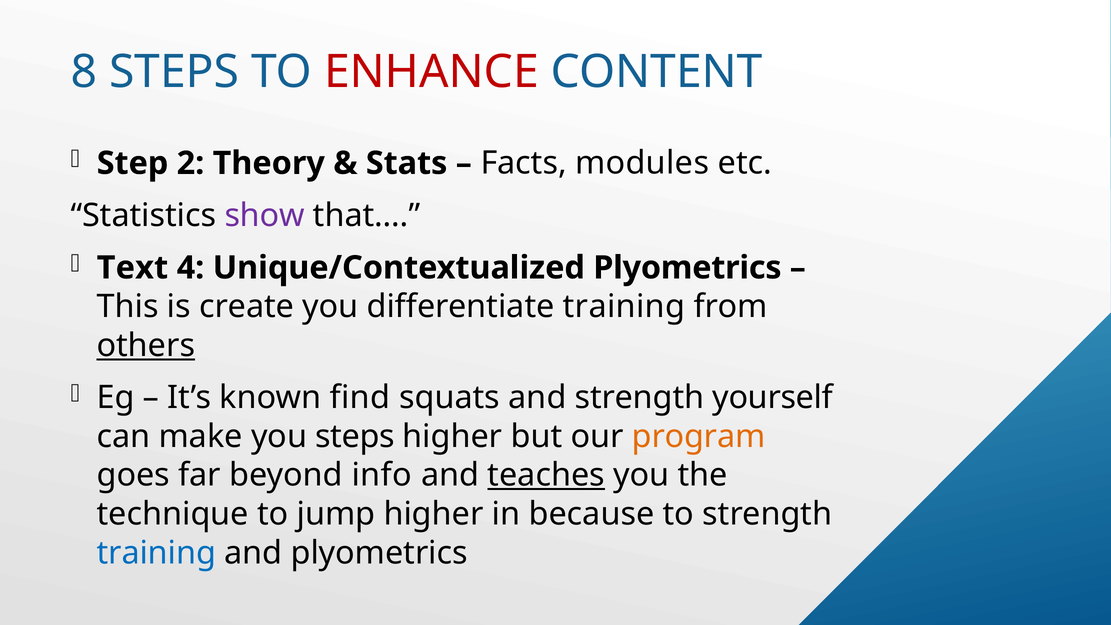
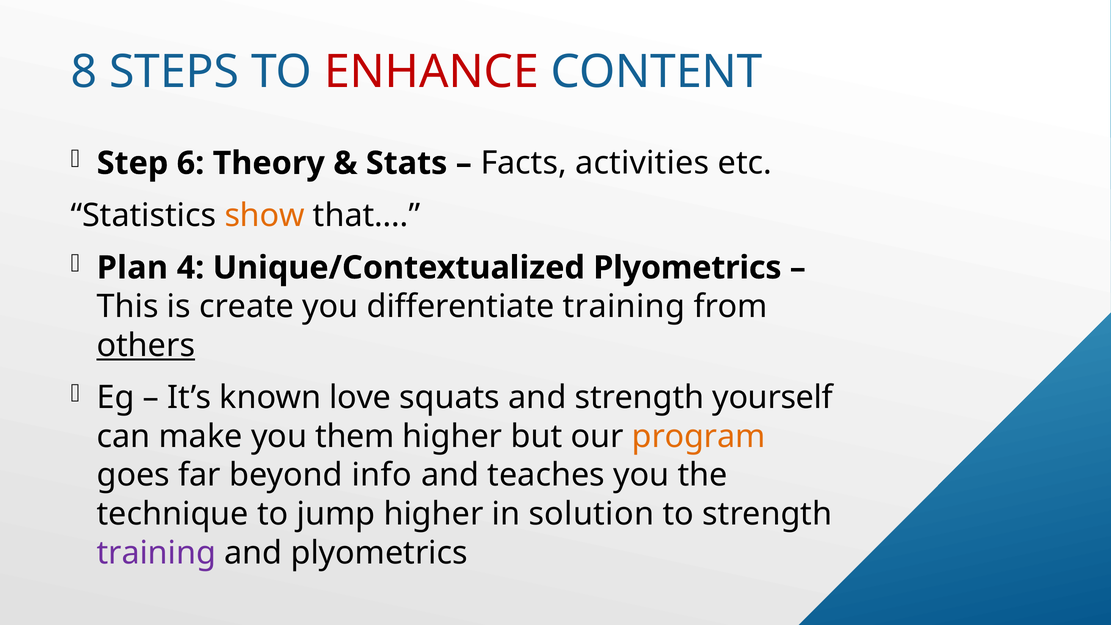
2: 2 -> 6
modules: modules -> activities
show colour: purple -> orange
Text: Text -> Plan
find: find -> love
you steps: steps -> them
teaches underline: present -> none
because: because -> solution
training at (156, 553) colour: blue -> purple
